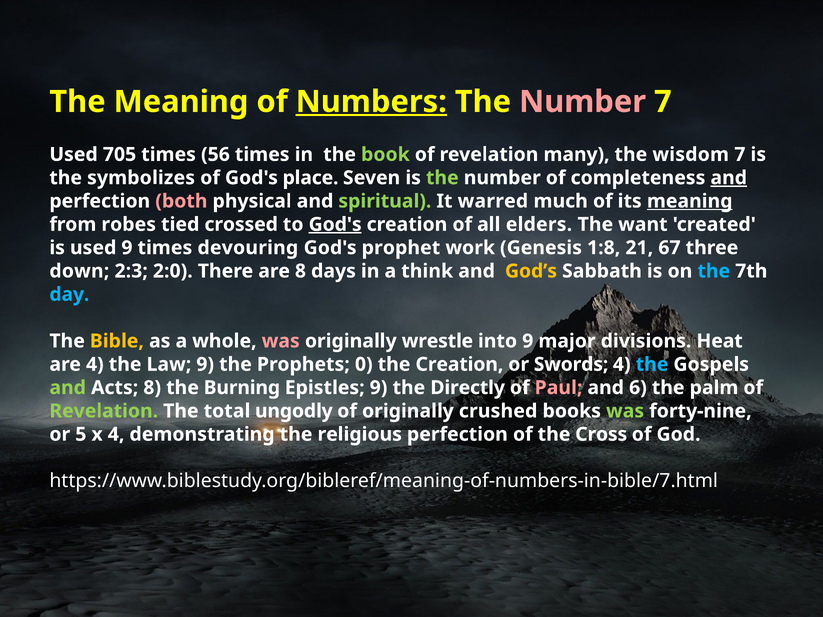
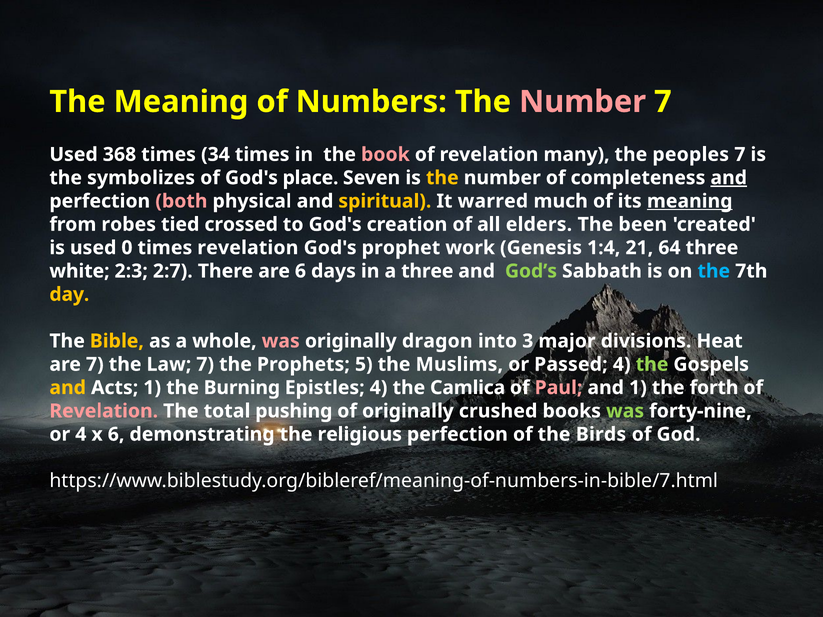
Numbers underline: present -> none
705: 705 -> 368
56: 56 -> 34
book colour: light green -> pink
wisdom: wisdom -> peoples
the at (442, 178) colour: light green -> yellow
spiritual colour: light green -> yellow
God's at (335, 225) underline: present -> none
want: want -> been
used 9: 9 -> 0
times devouring: devouring -> revelation
1:8: 1:8 -> 1:4
67: 67 -> 64
down: down -> white
2:0: 2:0 -> 2:7
are 8: 8 -> 6
a think: think -> three
God’s colour: yellow -> light green
day colour: light blue -> yellow
wrestle: wrestle -> dragon
into 9: 9 -> 3
are 4: 4 -> 7
Law 9: 9 -> 7
0: 0 -> 5
the Creation: Creation -> Muslims
Swords: Swords -> Passed
the at (652, 365) colour: light blue -> light green
and at (68, 388) colour: light green -> yellow
Acts 8: 8 -> 1
Epistles 9: 9 -> 4
Directly: Directly -> Camlica
and 6: 6 -> 1
palm: palm -> forth
Revelation at (104, 411) colour: light green -> pink
ungodly: ungodly -> pushing
or 5: 5 -> 4
x 4: 4 -> 6
Cross: Cross -> Birds
